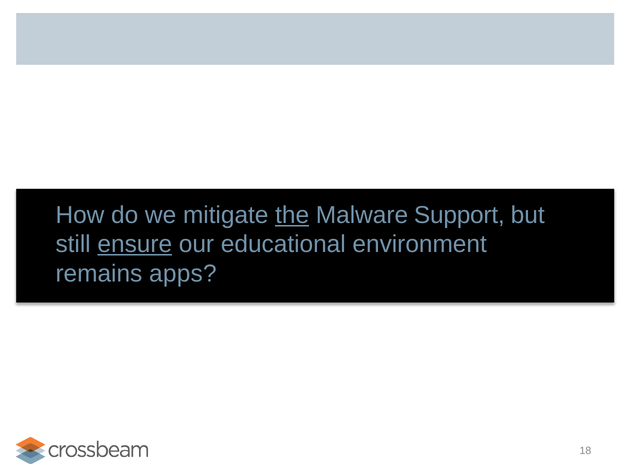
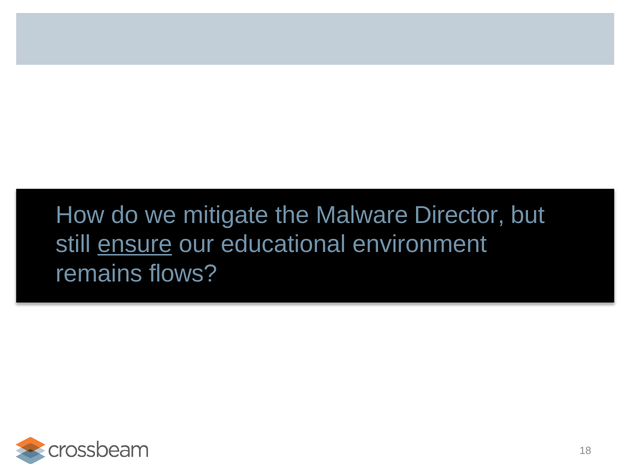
the underline: present -> none
Support: Support -> Director
apps: apps -> flows
